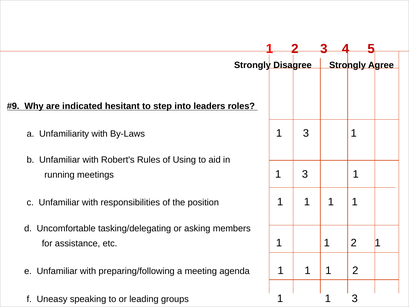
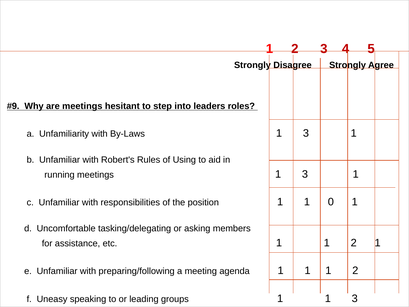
are indicated: indicated -> meetings
position 1 1 1: 1 -> 0
